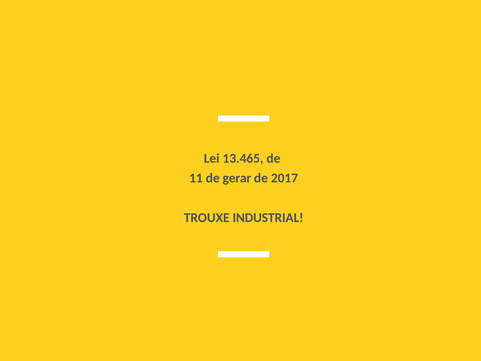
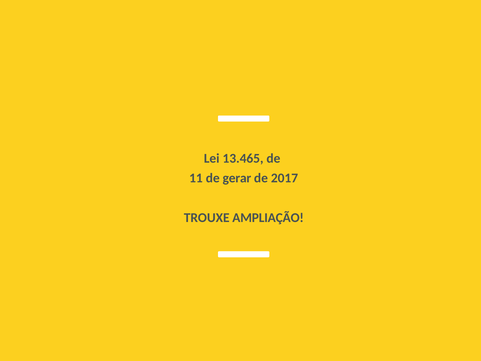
INDUSTRIAL: INDUSTRIAL -> AMPLIAÇÃO
